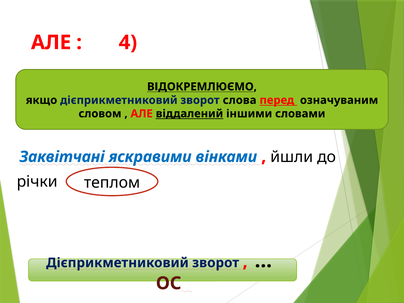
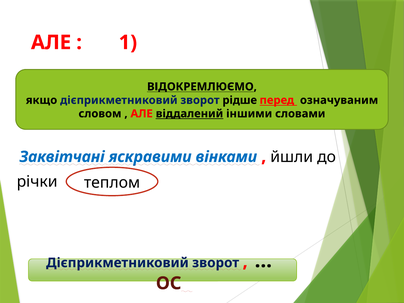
4: 4 -> 1
слова: слова -> рідше
